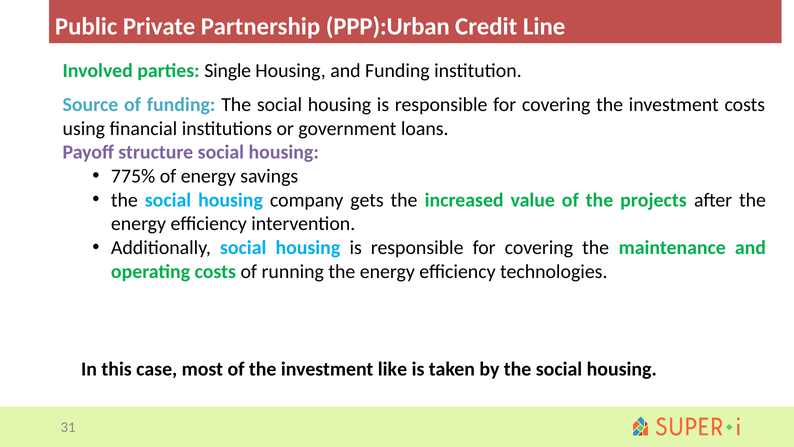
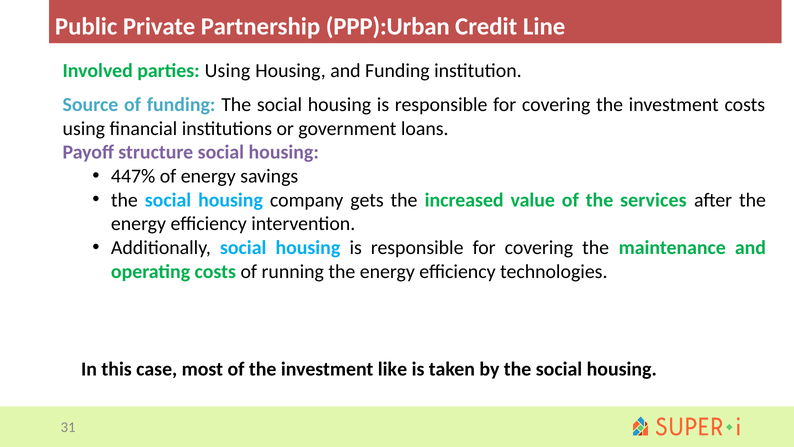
parties Single: Single -> Using
775%: 775% -> 447%
projects: projects -> services
